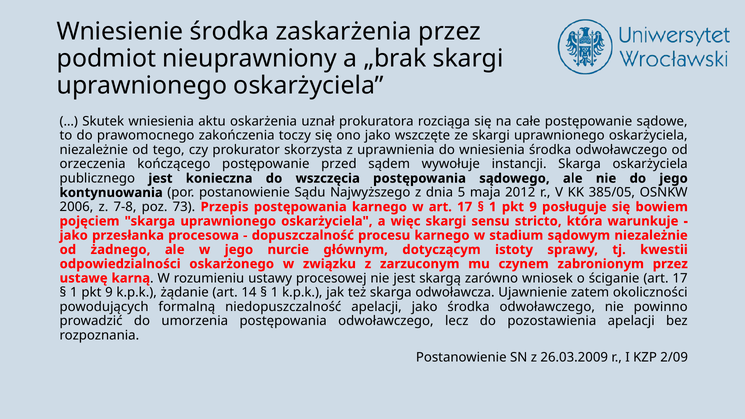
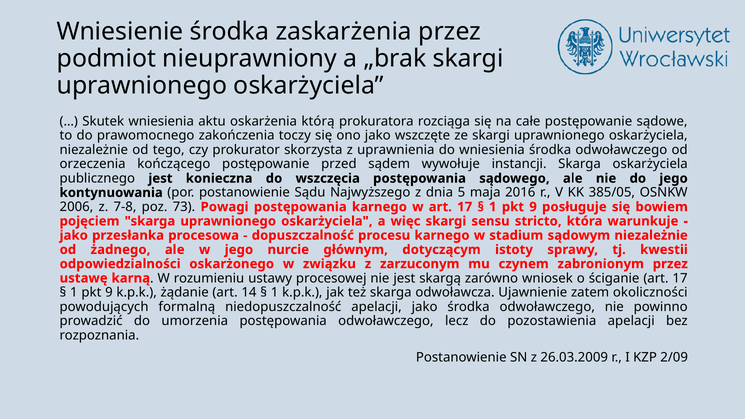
uznał: uznał -> którą
2012: 2012 -> 2016
Przepis: Przepis -> Powagi
